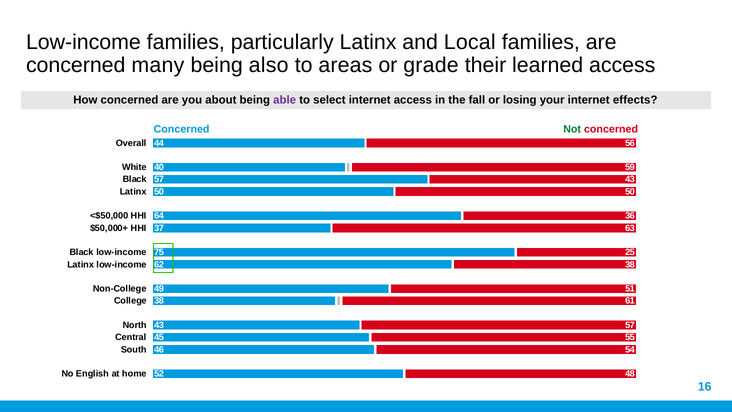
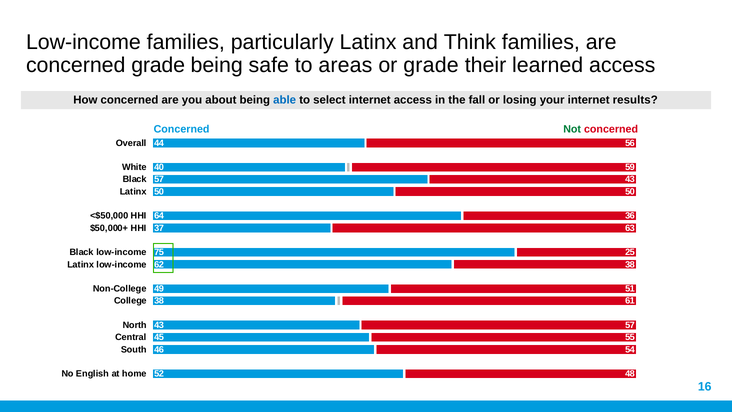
Local: Local -> Think
concerned many: many -> grade
also: also -> safe
able colour: purple -> blue
effects: effects -> results
